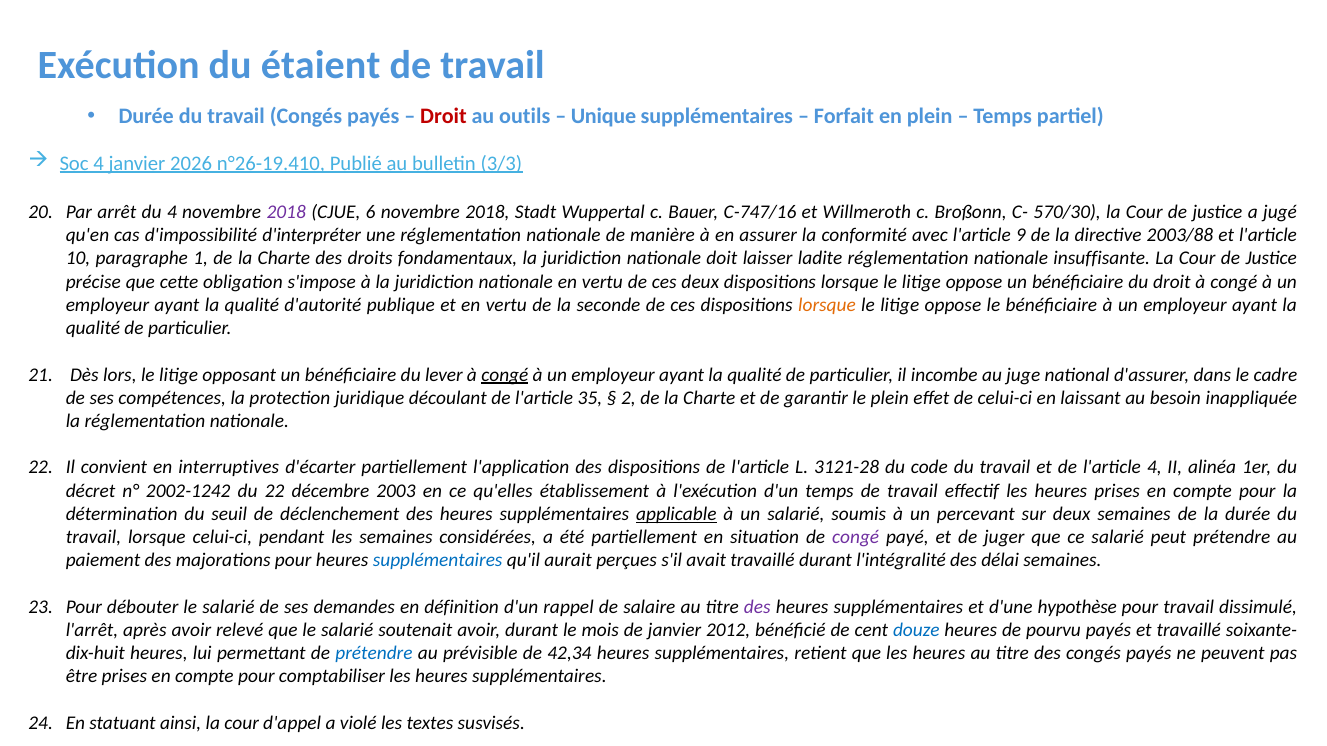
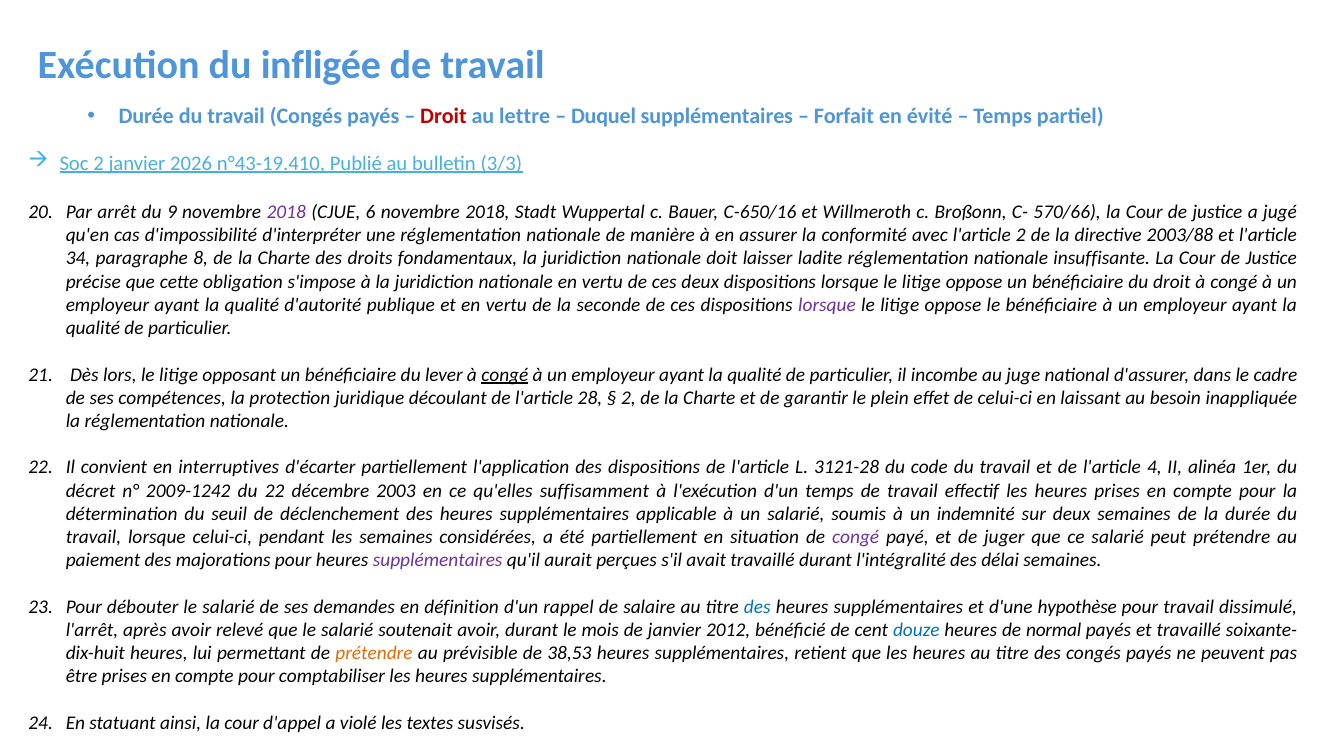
étaient: étaient -> infligée
outils: outils -> lettre
Unique: Unique -> Duquel
en plein: plein -> évité
Soc 4: 4 -> 2
n°26-19.410: n°26-19.410 -> n°43-19.410
du 4: 4 -> 9
C-747/16: C-747/16 -> C-650/16
570/30: 570/30 -> 570/66
l'article 9: 9 -> 2
10: 10 -> 34
1: 1 -> 8
lorsque at (827, 305) colour: orange -> purple
35: 35 -> 28
2002-1242: 2002-1242 -> 2009-1242
établissement: établissement -> suffisamment
applicable underline: present -> none
percevant: percevant -> indemnité
supplémentaires at (438, 561) colour: blue -> purple
des at (757, 607) colour: purple -> blue
pourvu: pourvu -> normal
prétendre at (374, 654) colour: blue -> orange
42,34: 42,34 -> 38,53
